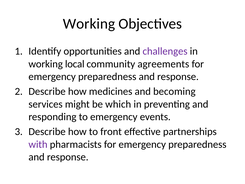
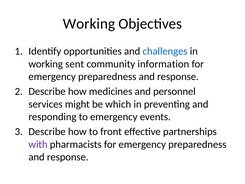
challenges colour: purple -> blue
local: local -> sent
agreements: agreements -> information
becoming: becoming -> personnel
